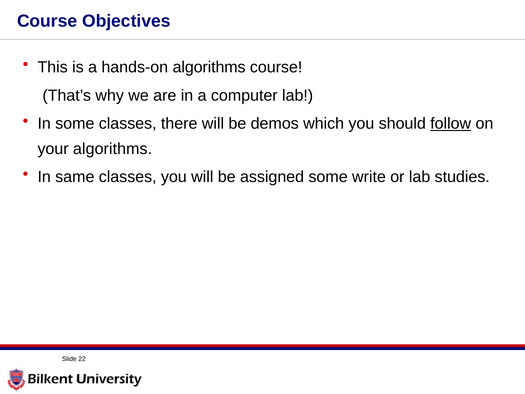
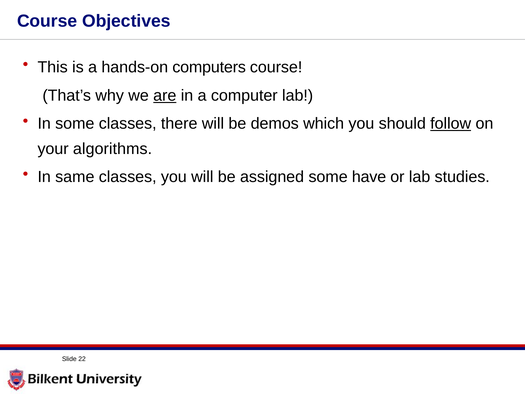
hands-on algorithms: algorithms -> computers
are underline: none -> present
write: write -> have
